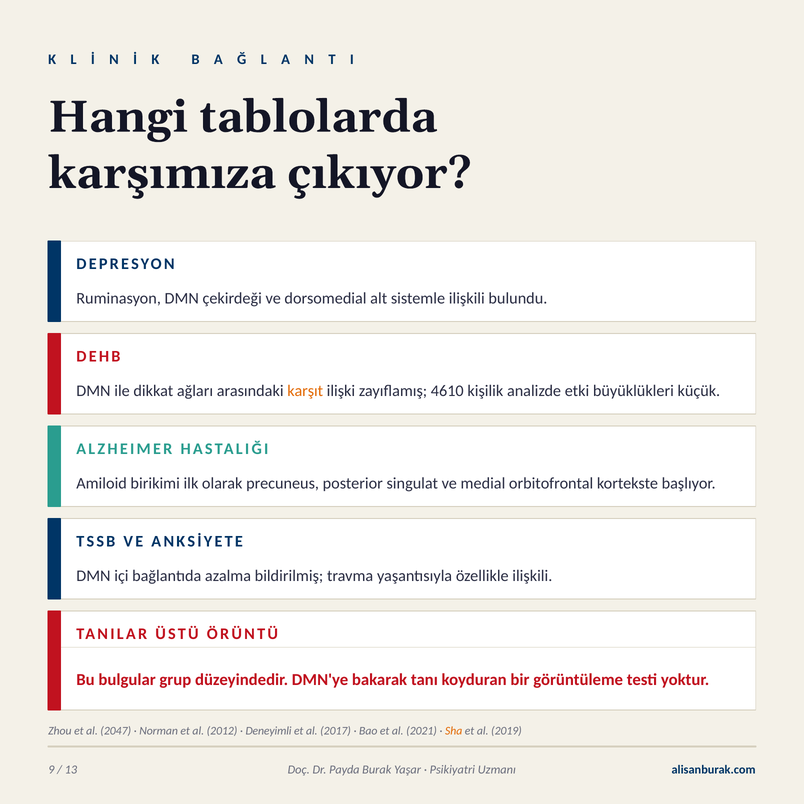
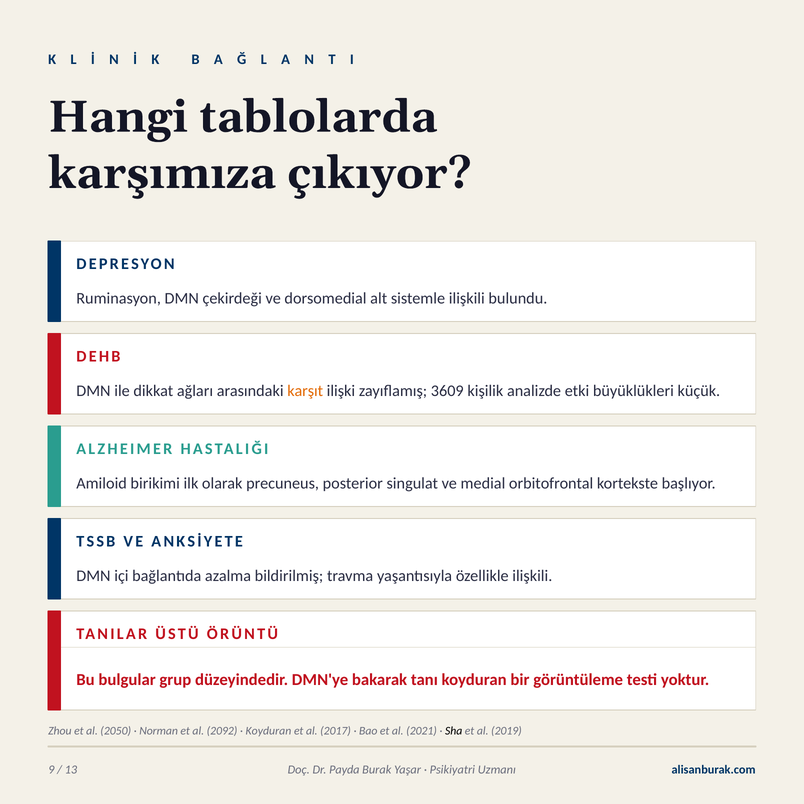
4610: 4610 -> 3609
2047: 2047 -> 2050
2012: 2012 -> 2092
Deneyimli at (269, 731): Deneyimli -> Koyduran
Sha colour: orange -> black
